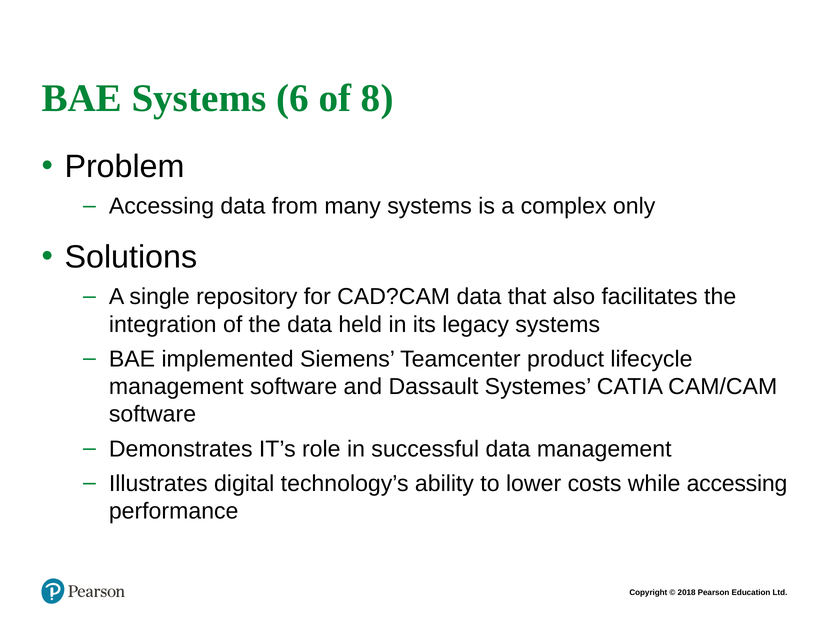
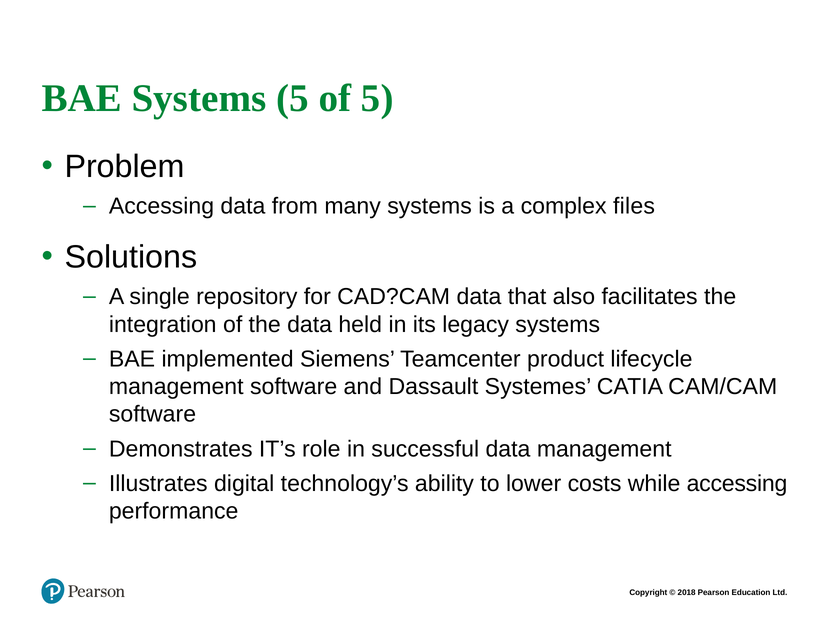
Systems 6: 6 -> 5
of 8: 8 -> 5
only: only -> files
